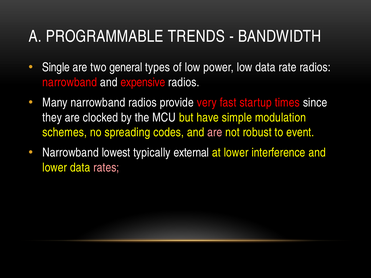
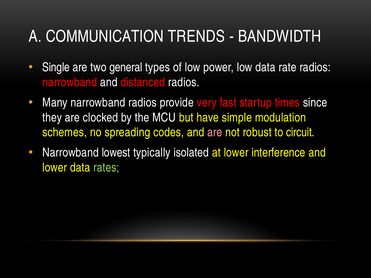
PROGRAMMABLE: PROGRAMMABLE -> COMMUNICATION
expensive: expensive -> distanced
event: event -> circuit
external: external -> isolated
rates colour: pink -> light green
